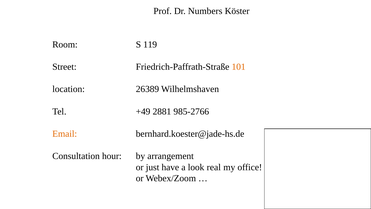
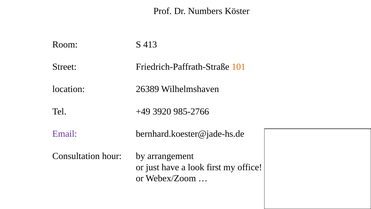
119: 119 -> 413
2881: 2881 -> 3920
Email colour: orange -> purple
real: real -> first
